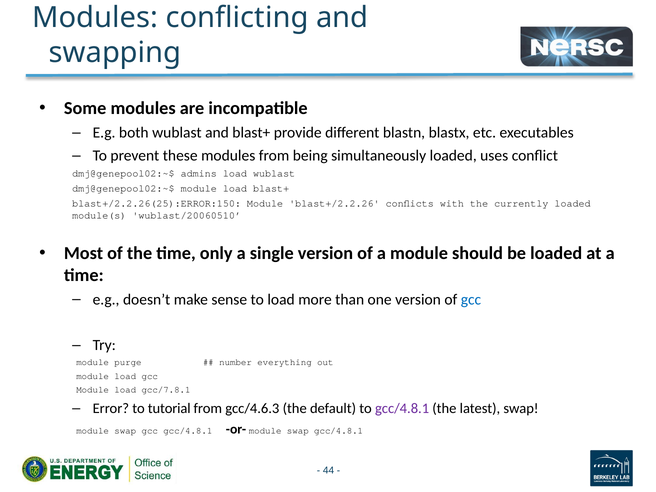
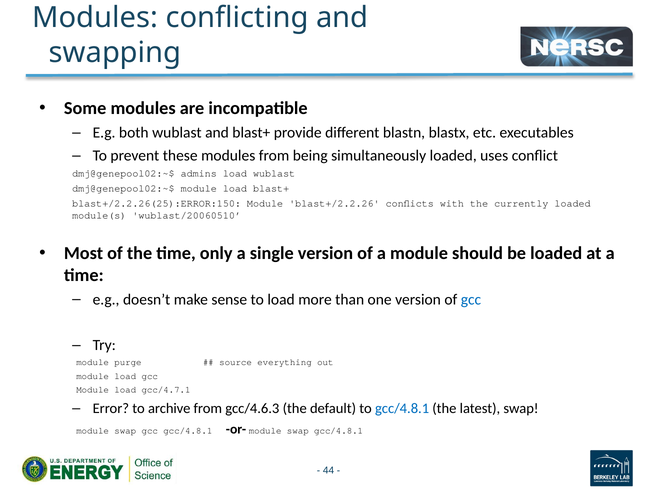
number: number -> source
gcc/7.8.1: gcc/7.8.1 -> gcc/4.7.1
tutorial: tutorial -> archive
gcc/4.8.1 at (402, 409) colour: purple -> blue
